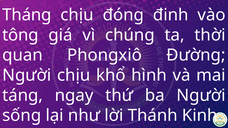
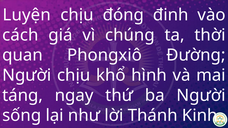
Tháng: Tháng -> Luyện
tông: tông -> cách
